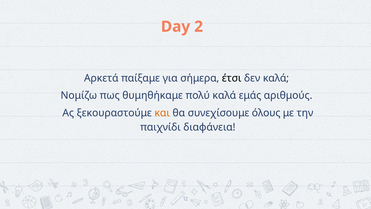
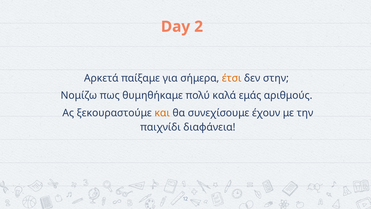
έτσι colour: black -> orange
δεν καλά: καλά -> στην
όλους: όλους -> έχουν
